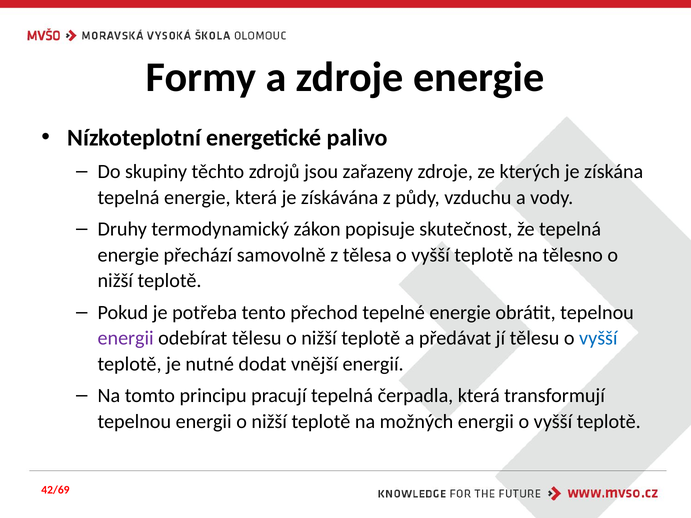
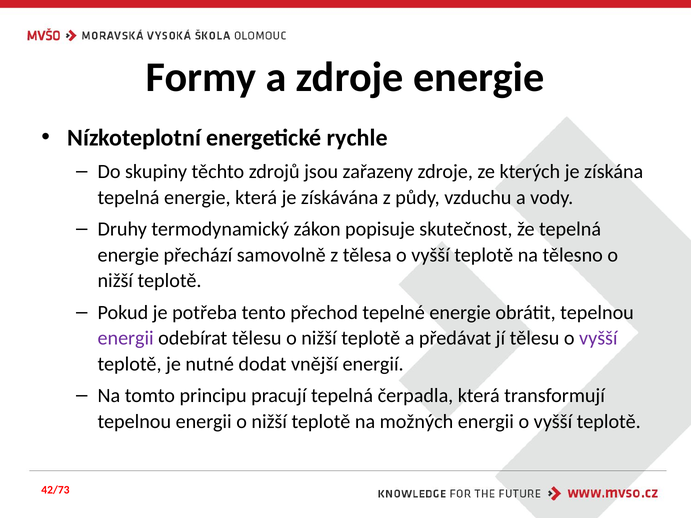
palivo: palivo -> rychle
vyšší at (598, 338) colour: blue -> purple
42/69: 42/69 -> 42/73
